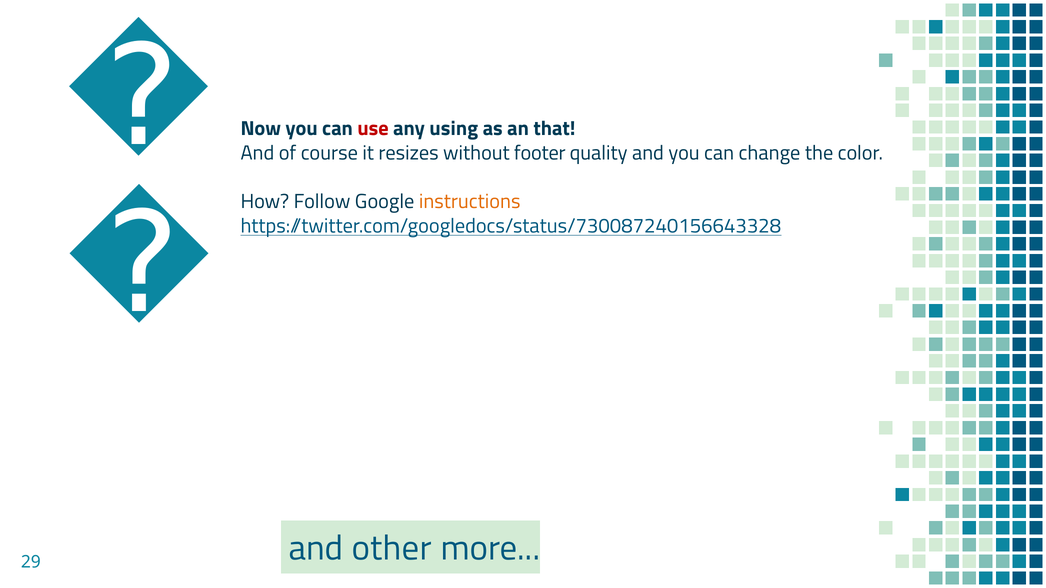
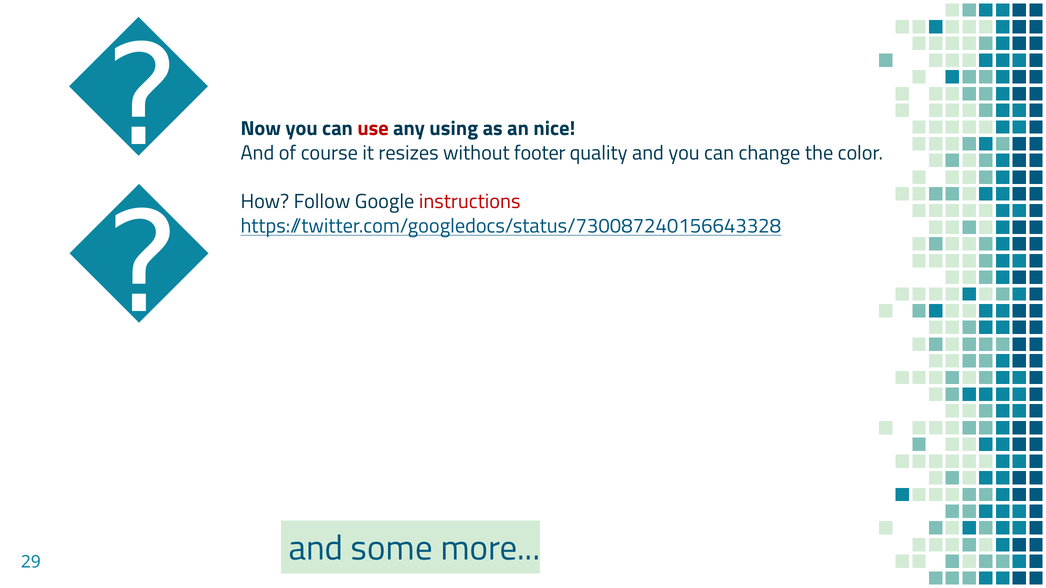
that: that -> nice
instructions colour: orange -> red
other: other -> some
